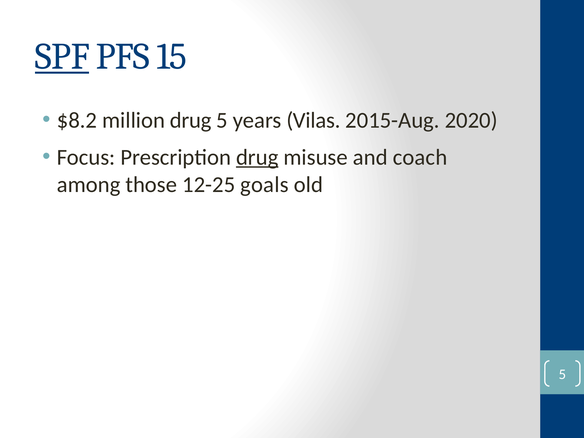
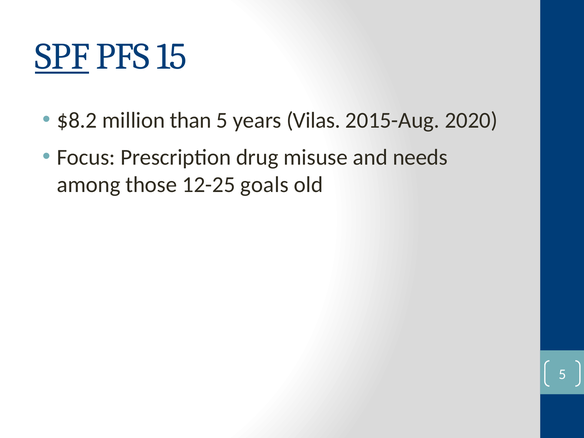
million drug: drug -> than
drug at (257, 157) underline: present -> none
coach: coach -> needs
